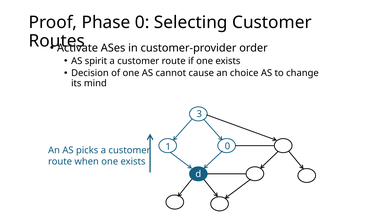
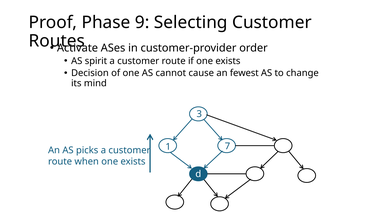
Phase 0: 0 -> 9
choice: choice -> fewest
1 0: 0 -> 7
